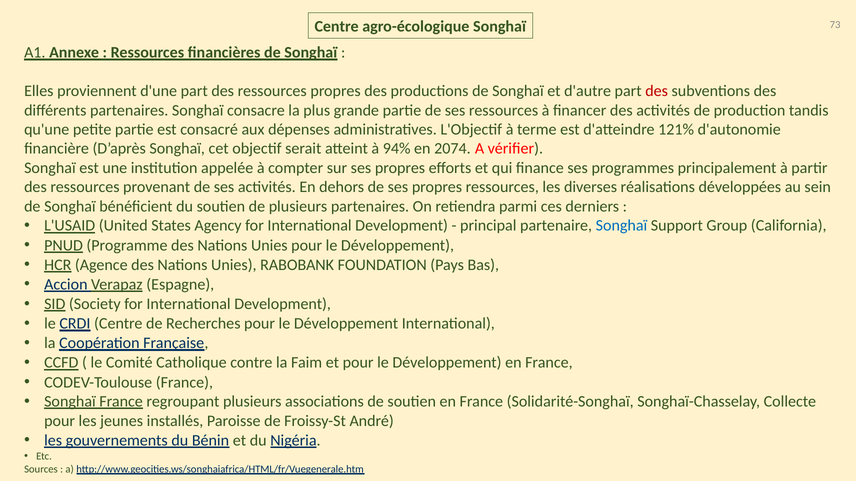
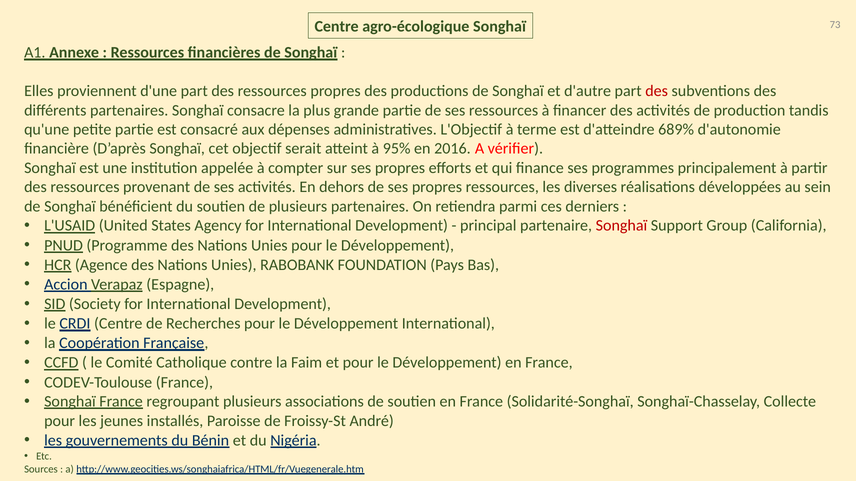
121%: 121% -> 689%
94%: 94% -> 95%
2074: 2074 -> 2016
Songhaï at (621, 226) colour: blue -> red
